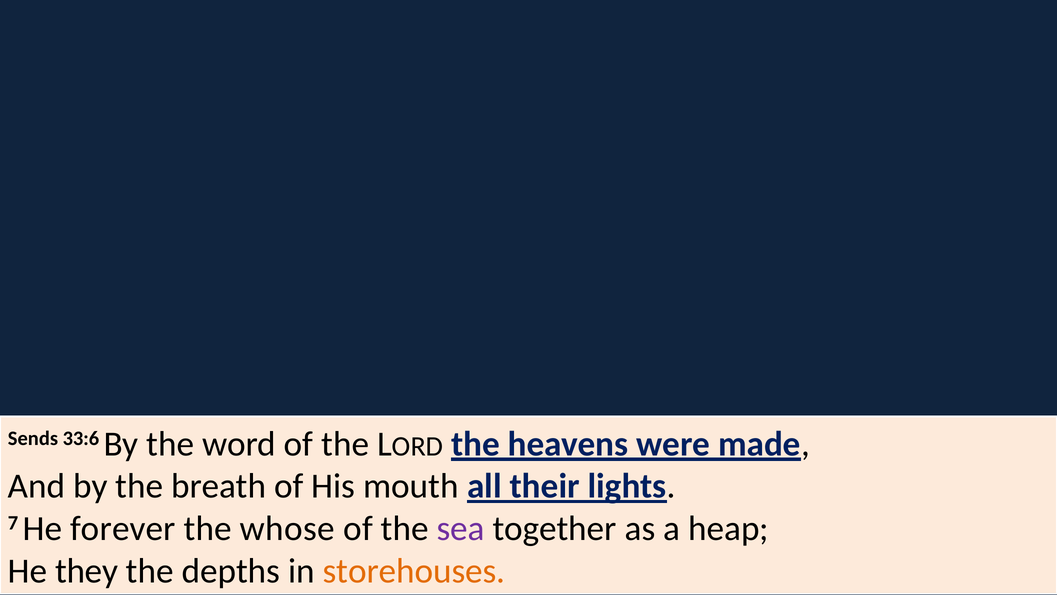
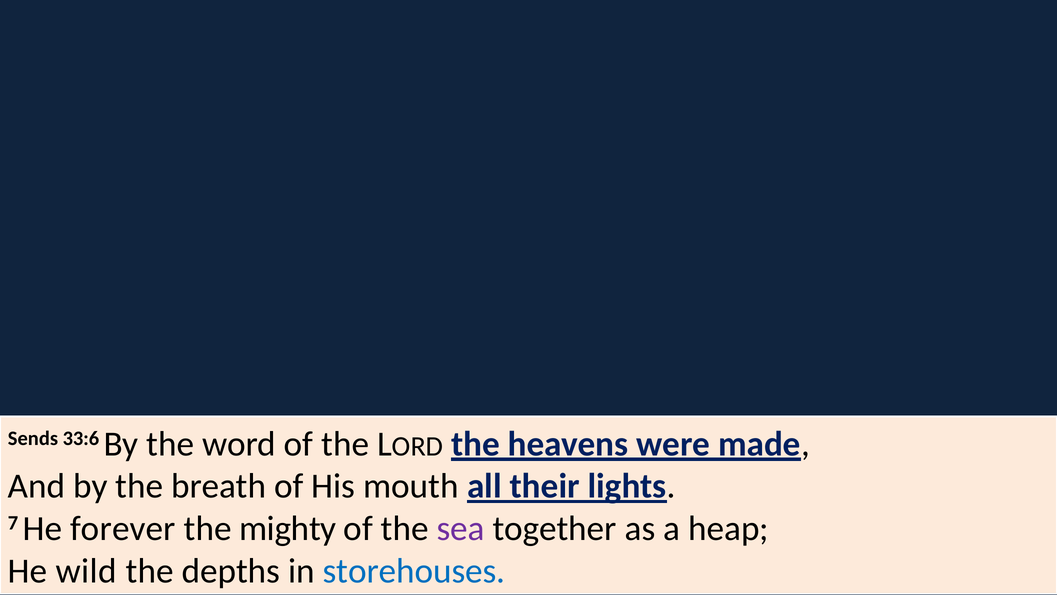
whose: whose -> mighty
they: they -> wild
storehouses colour: orange -> blue
